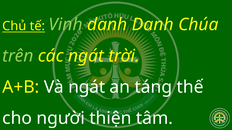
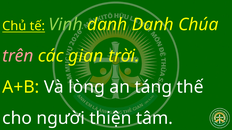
trên colour: light green -> pink
các ngát: ngát -> gian
Và ngát: ngát -> lòng
